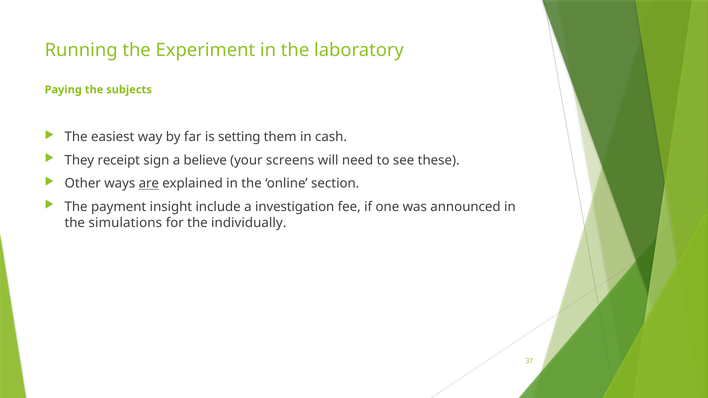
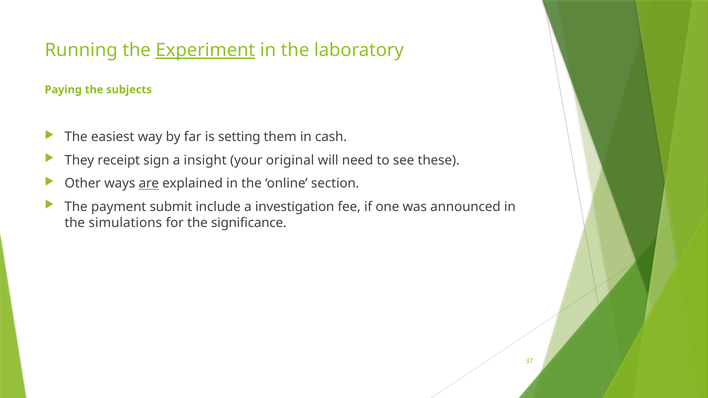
Experiment underline: none -> present
believe: believe -> insight
screens: screens -> original
insight: insight -> submit
individually: individually -> significance
